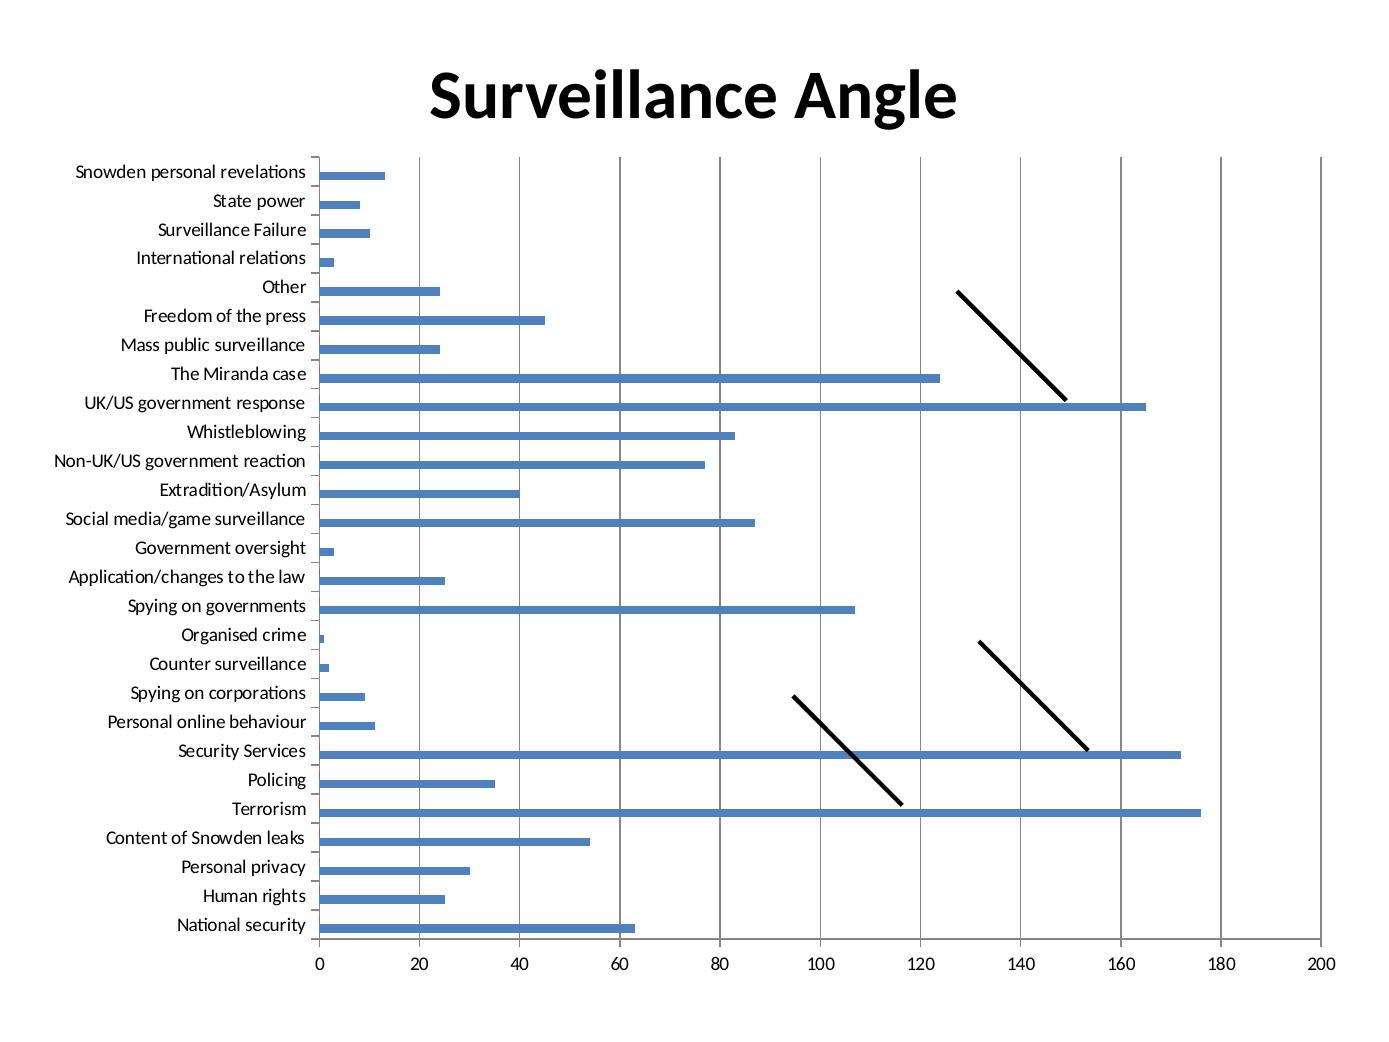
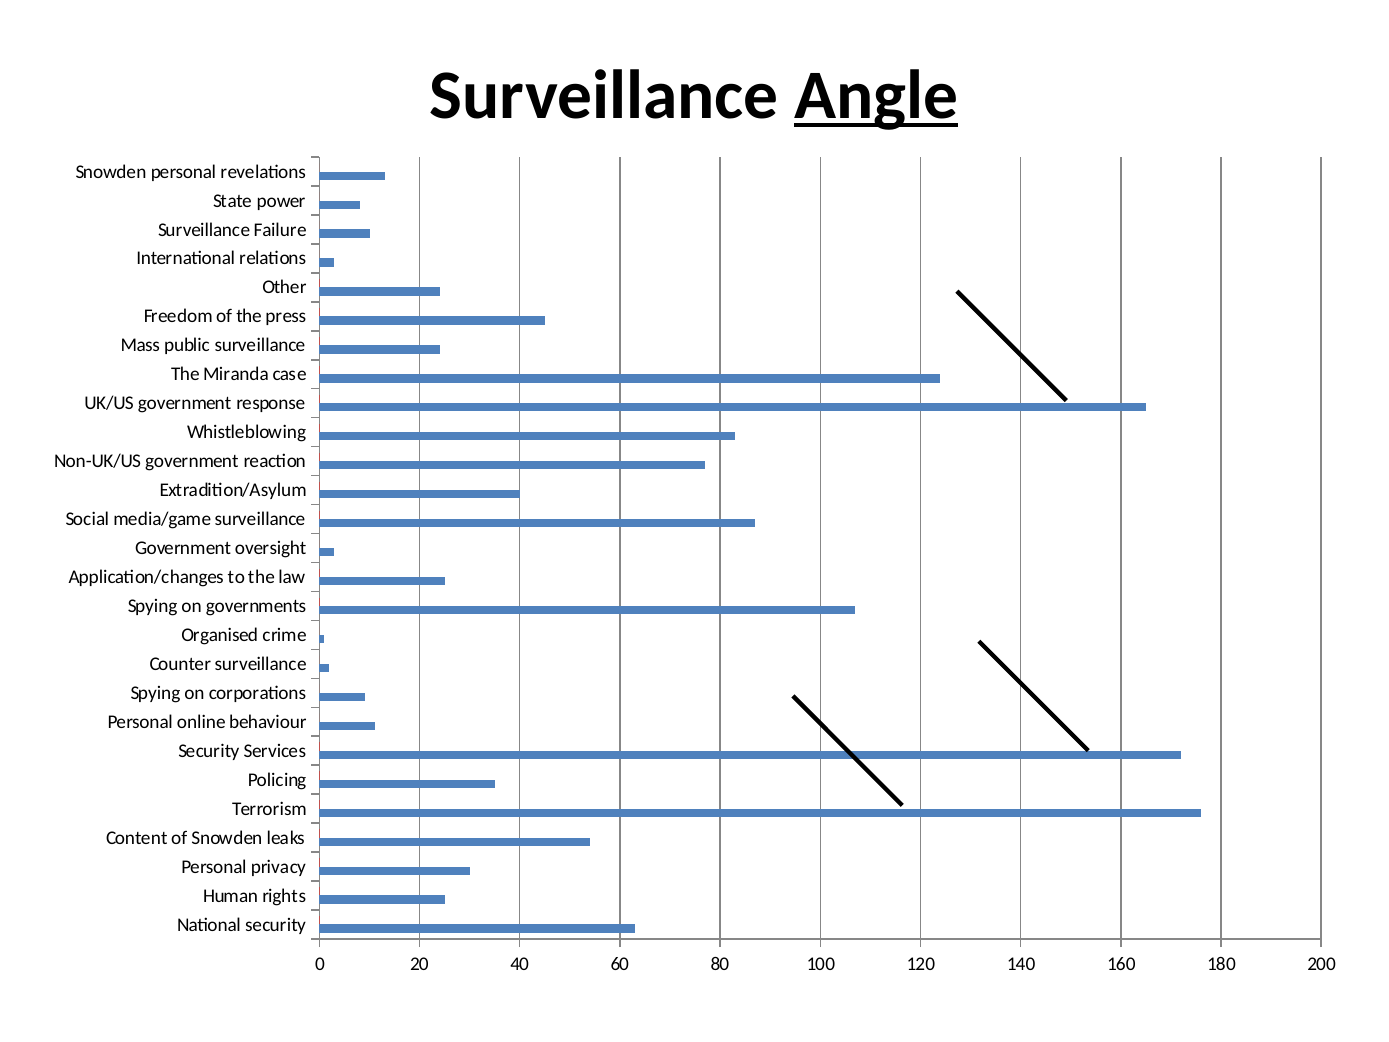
Angle underline: none -> present
